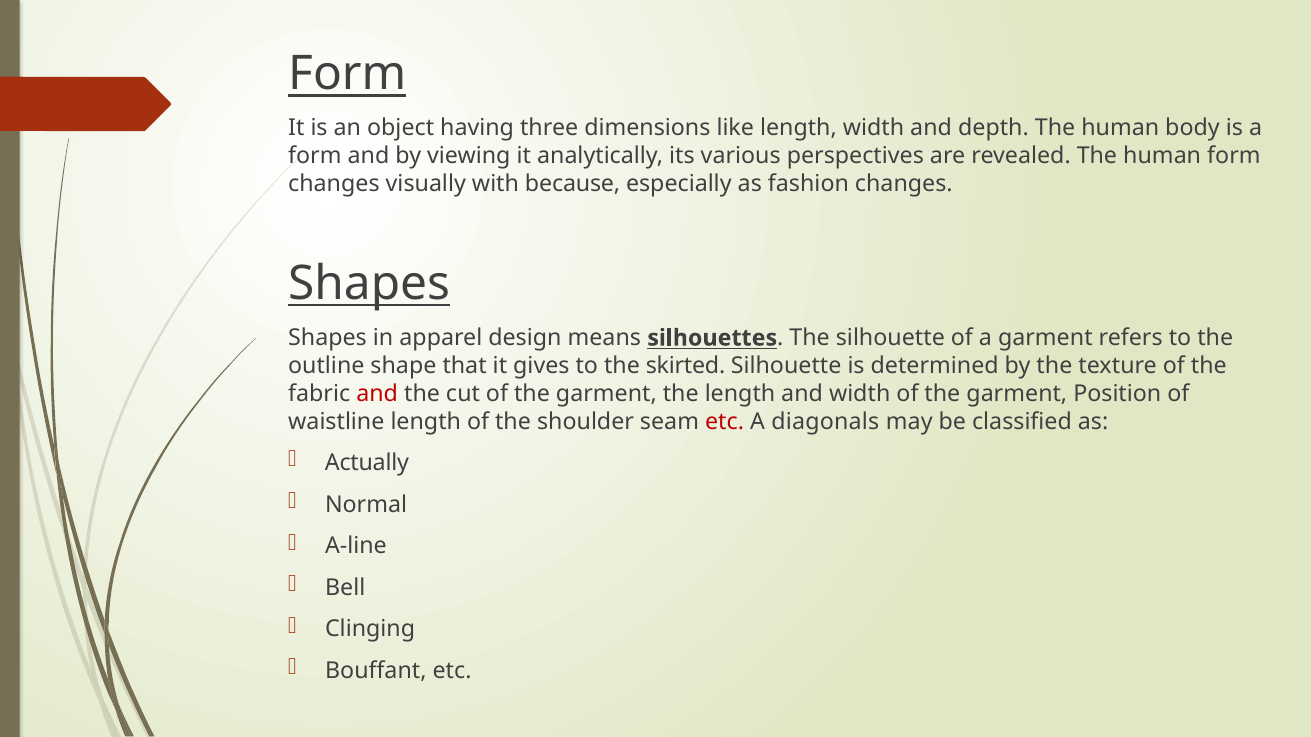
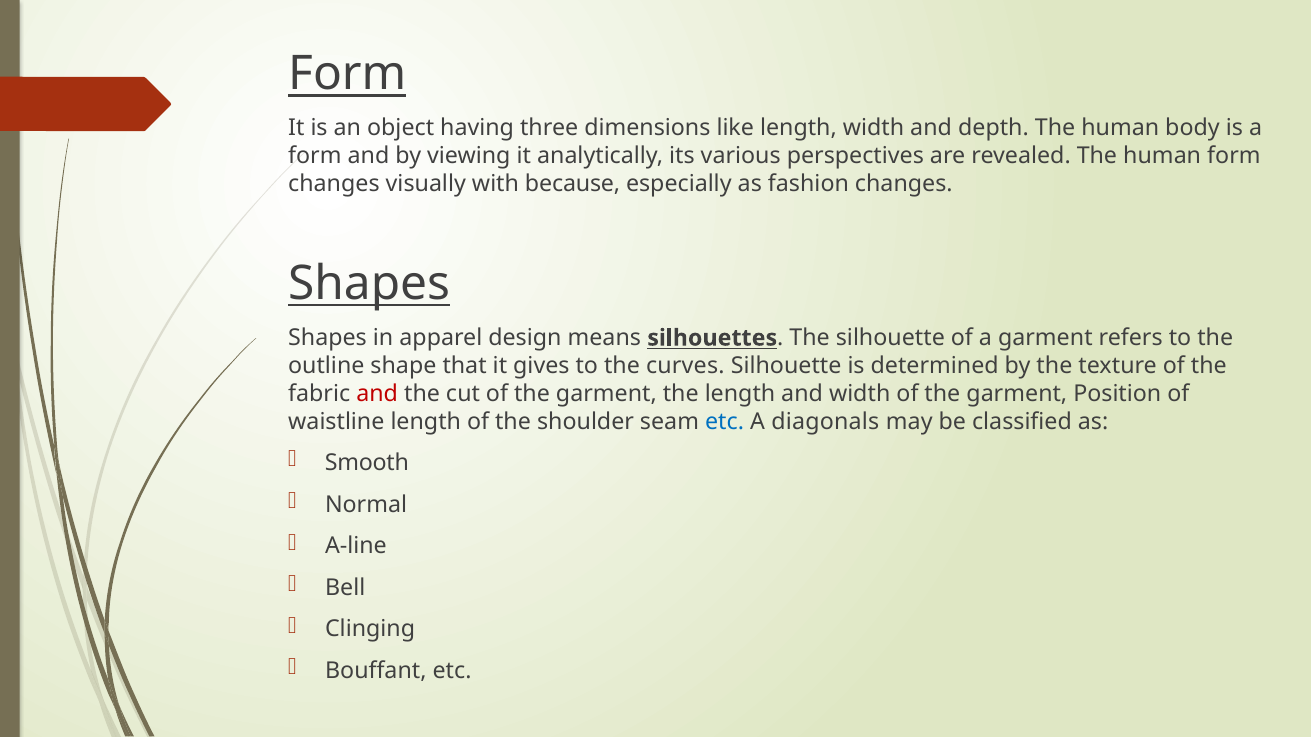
skirted: skirted -> curves
etc at (725, 422) colour: red -> blue
Actually: Actually -> Smooth
